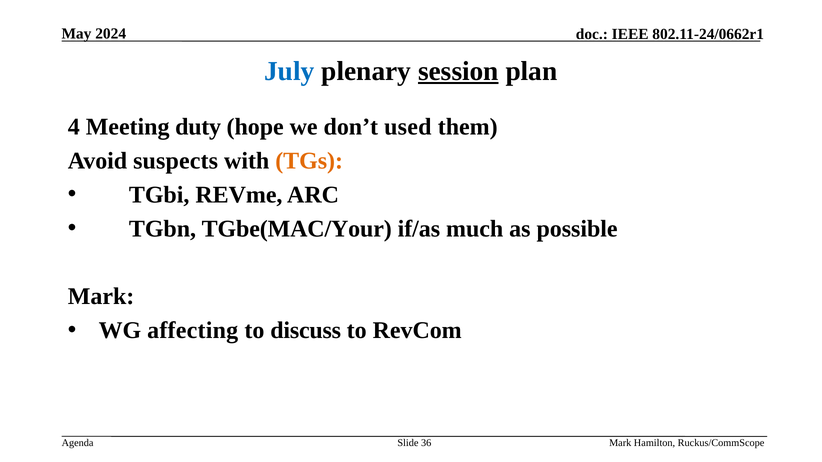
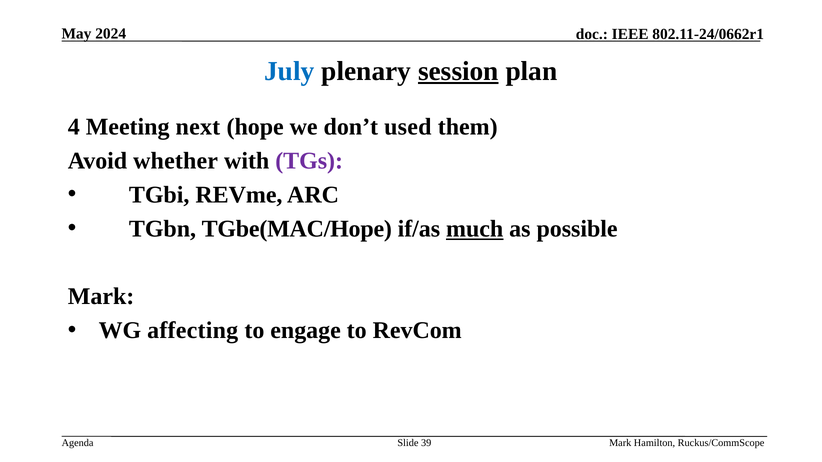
duty: duty -> next
suspects: suspects -> whether
TGs colour: orange -> purple
TGbe(MAC/Your: TGbe(MAC/Your -> TGbe(MAC/Hope
much underline: none -> present
discuss: discuss -> engage
36: 36 -> 39
